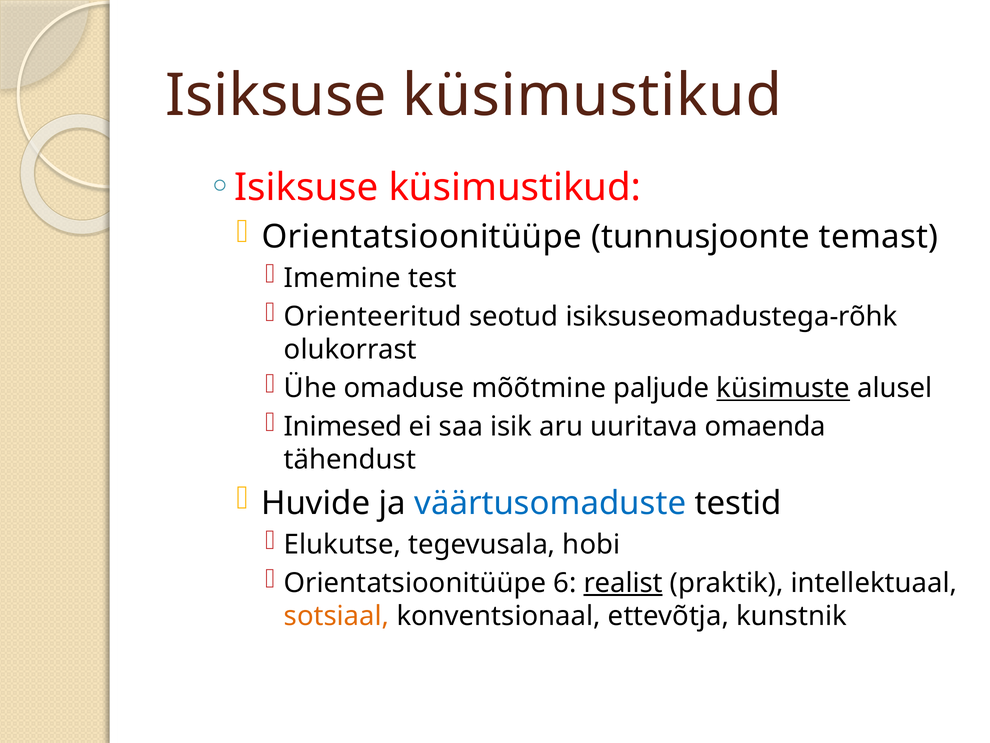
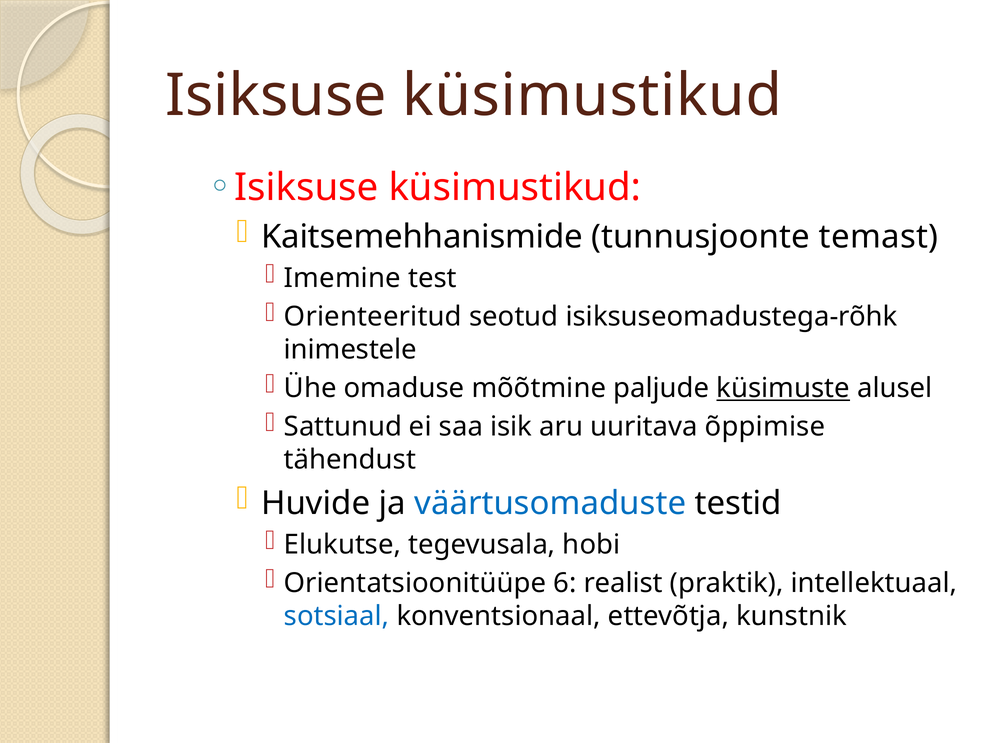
Orientatsioonitüüpe at (422, 237): Orientatsioonitüüpe -> Kaitsemehhanismide
olukorrast: olukorrast -> inimestele
Inimesed: Inimesed -> Sattunud
omaenda: omaenda -> õppimise
realist underline: present -> none
sotsiaal colour: orange -> blue
